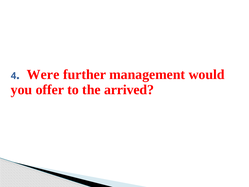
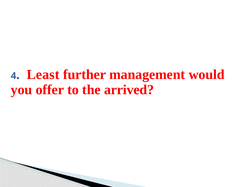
Were: Were -> Least
